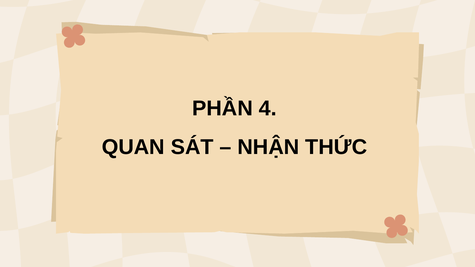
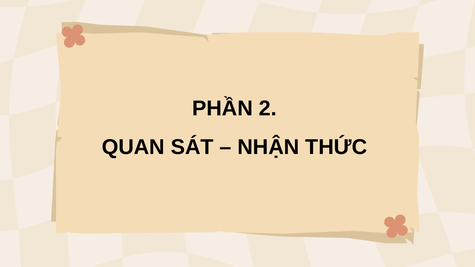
4: 4 -> 2
